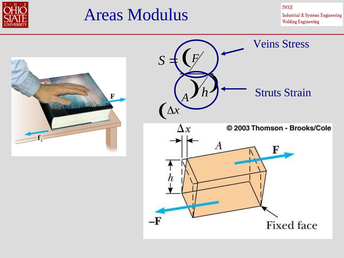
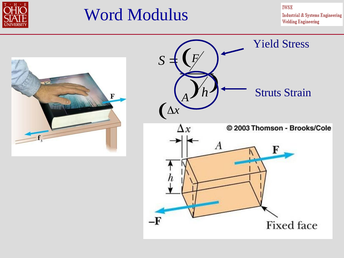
Areas: Areas -> Word
Veins: Veins -> Yield
